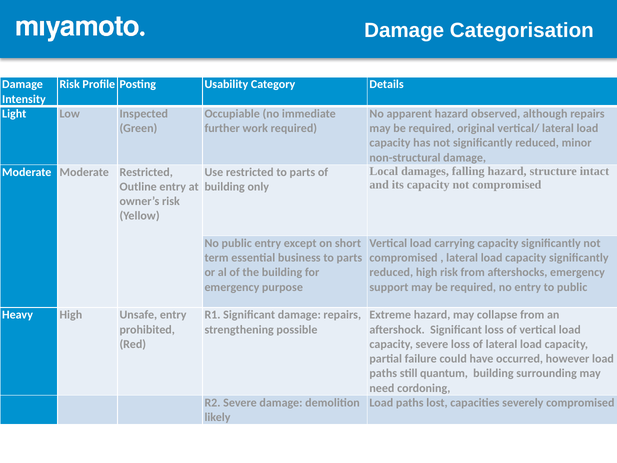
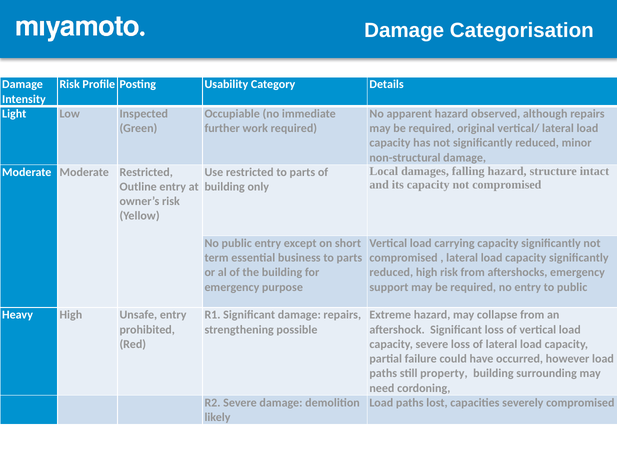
quantum: quantum -> property
